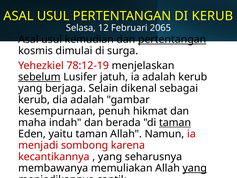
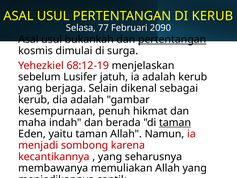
12: 12 -> 77
2065: 2065 -> 2090
kemudian: kemudian -> bukankah
78:12-19: 78:12-19 -> 68:12-19
sebelum underline: present -> none
yang at (195, 168) underline: present -> none
